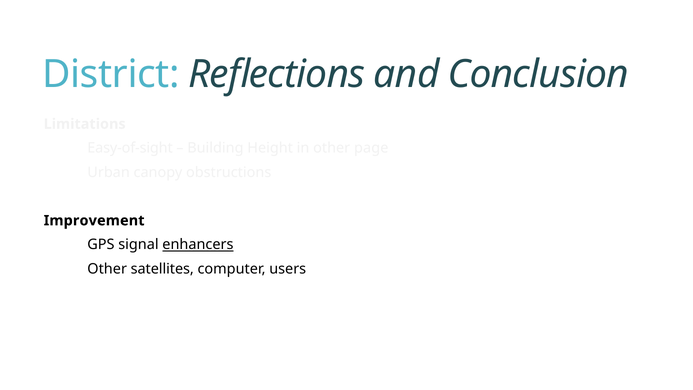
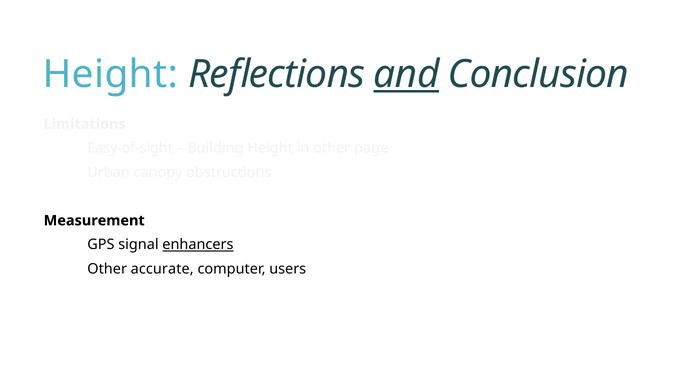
District at (111, 75): District -> Height
and underline: none -> present
Improvement: Improvement -> Measurement
satellites: satellites -> accurate
